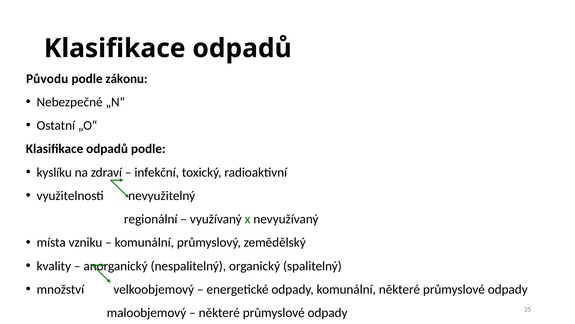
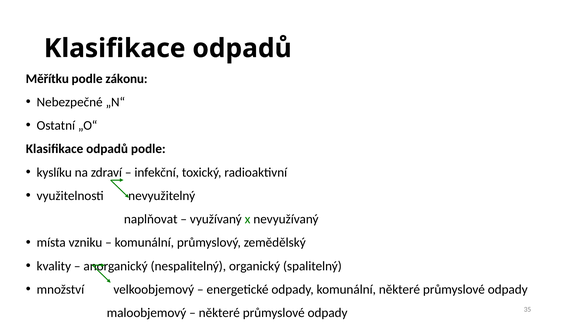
Původu: Původu -> Měřítku
regionální: regionální -> naplňovat
